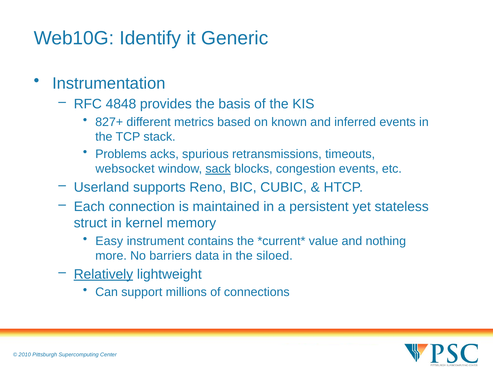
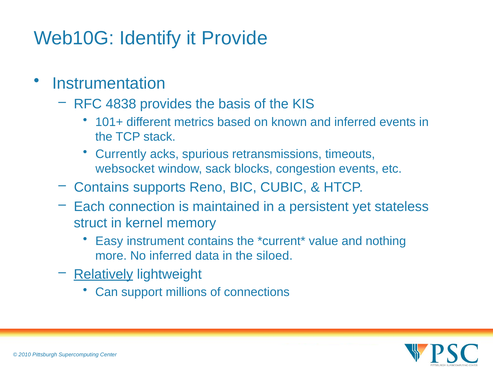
Generic: Generic -> Provide
4848: 4848 -> 4838
827+: 827+ -> 101+
Problems: Problems -> Currently
sack underline: present -> none
Userland at (101, 187): Userland -> Contains
No barriers: barriers -> inferred
